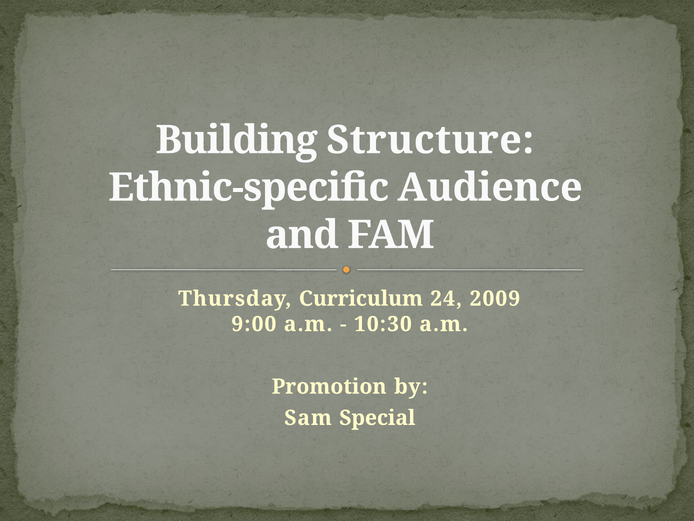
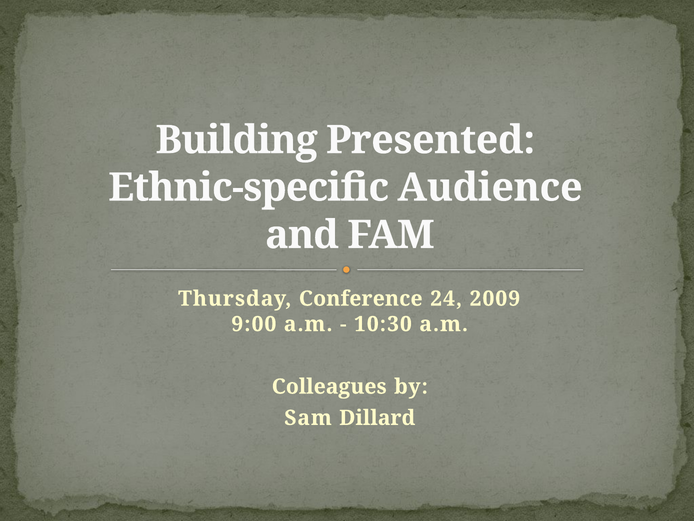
Structure: Structure -> Presented
Curriculum: Curriculum -> Conference
Promotion: Promotion -> Colleagues
Special: Special -> Dillard
